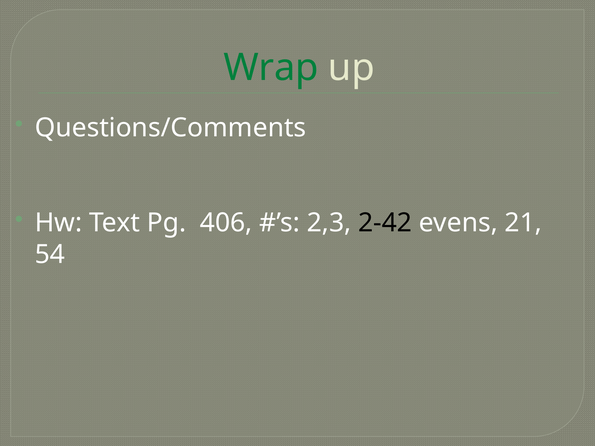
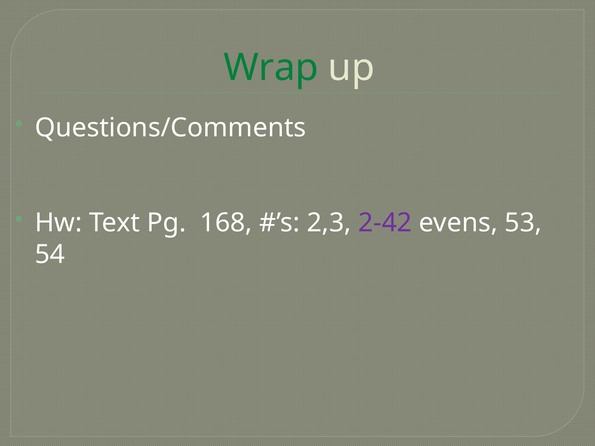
406: 406 -> 168
2-42 colour: black -> purple
21: 21 -> 53
